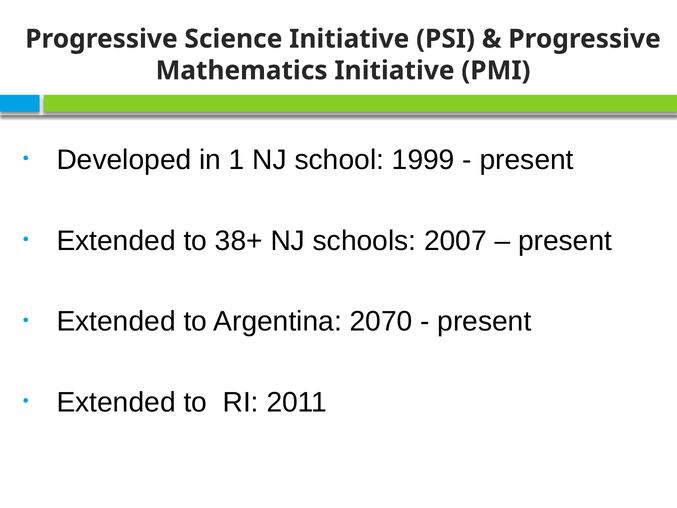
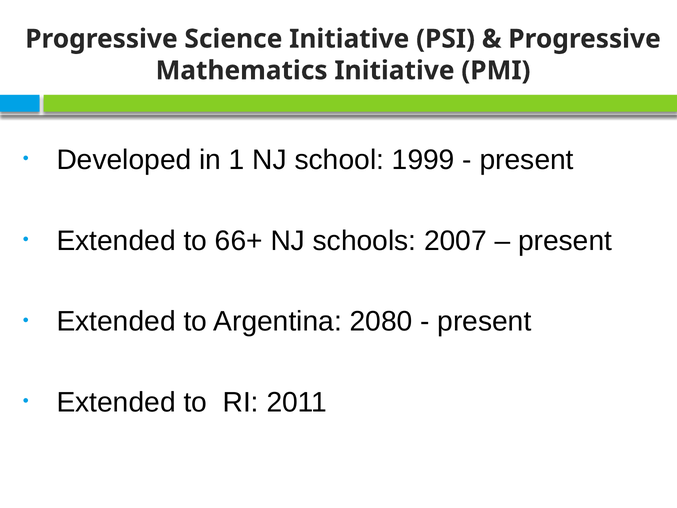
38+: 38+ -> 66+
2070: 2070 -> 2080
